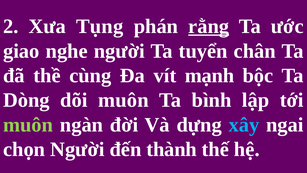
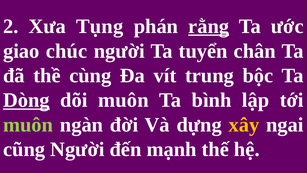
nghe: nghe -> chúc
mạnh: mạnh -> trung
Dòng underline: none -> present
xây colour: light blue -> yellow
chọn: chọn -> cũng
thành: thành -> mạnh
